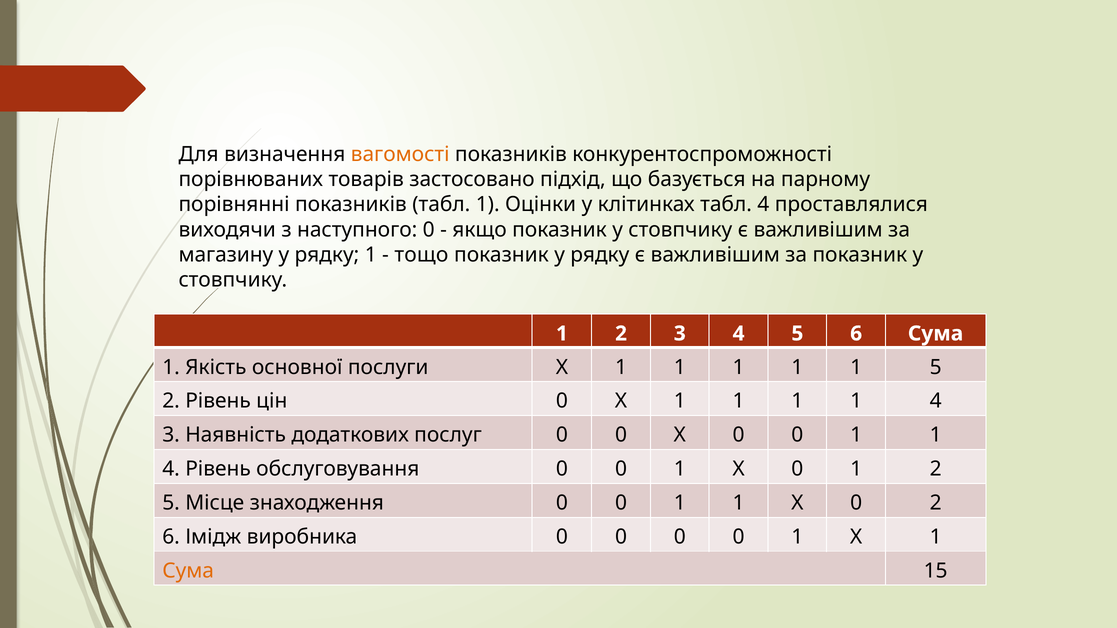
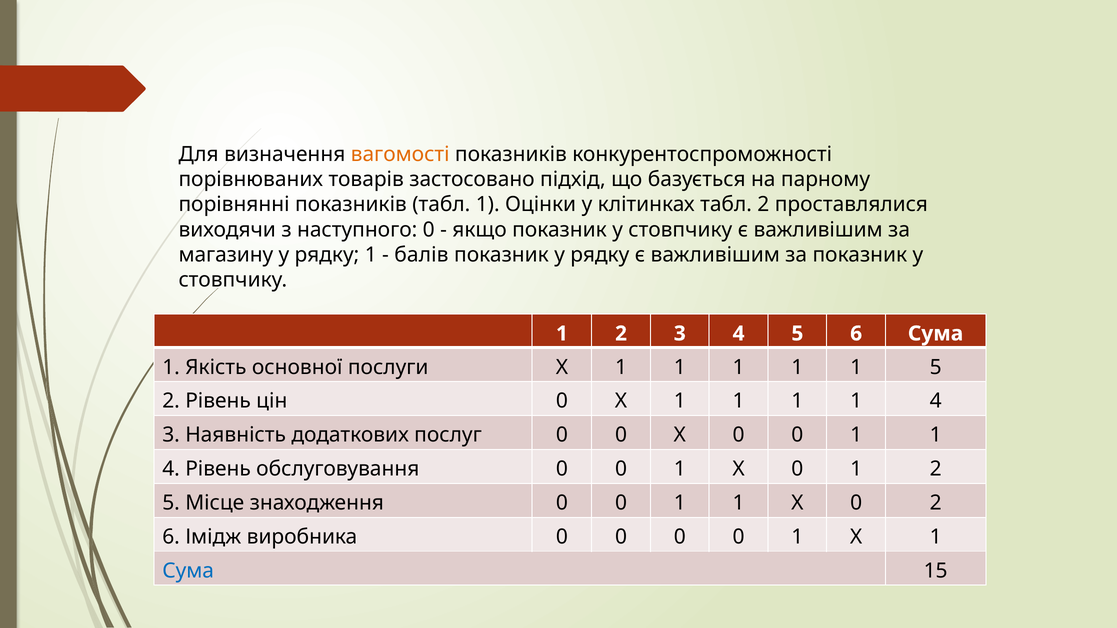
табл 4: 4 -> 2
тощо: тощо -> балів
Сума at (188, 571) colour: orange -> blue
